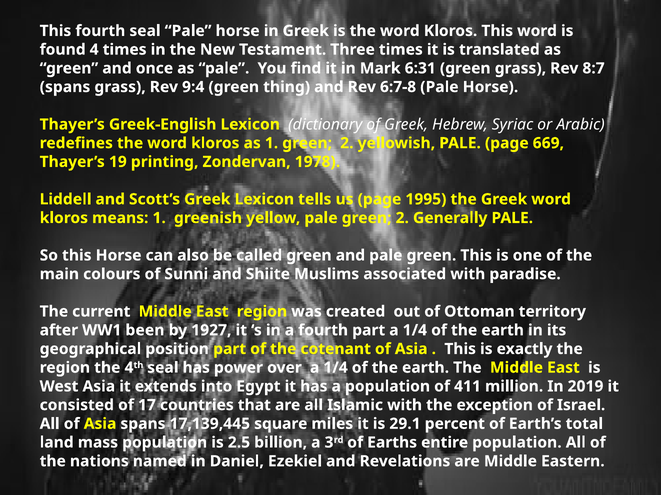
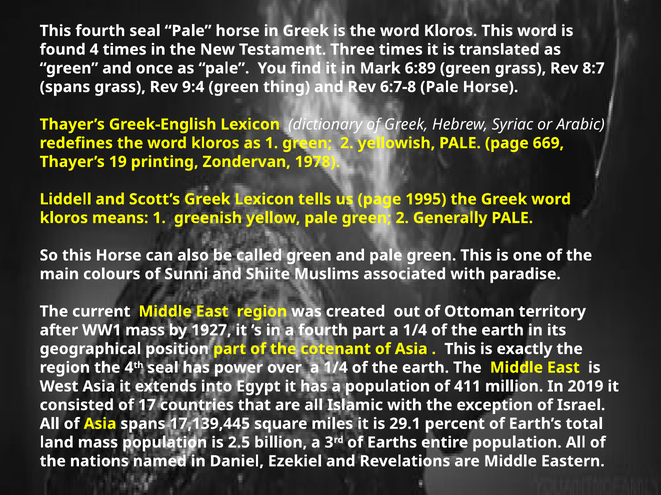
6:31: 6:31 -> 6:89
WW1 been: been -> mass
